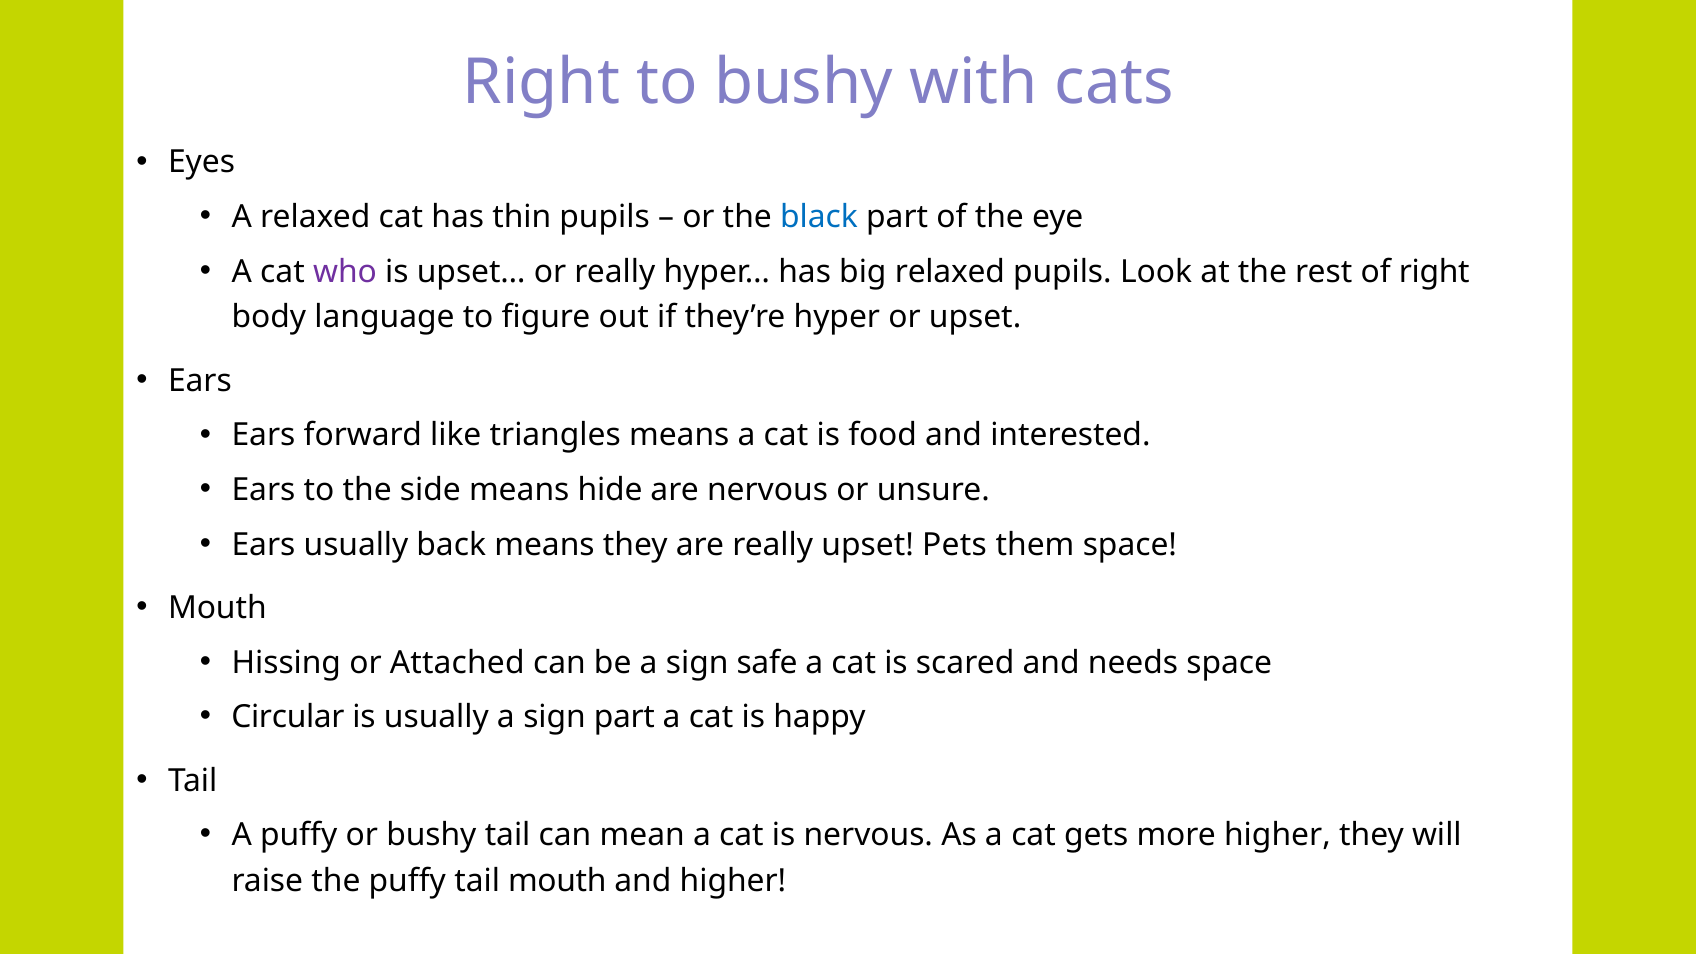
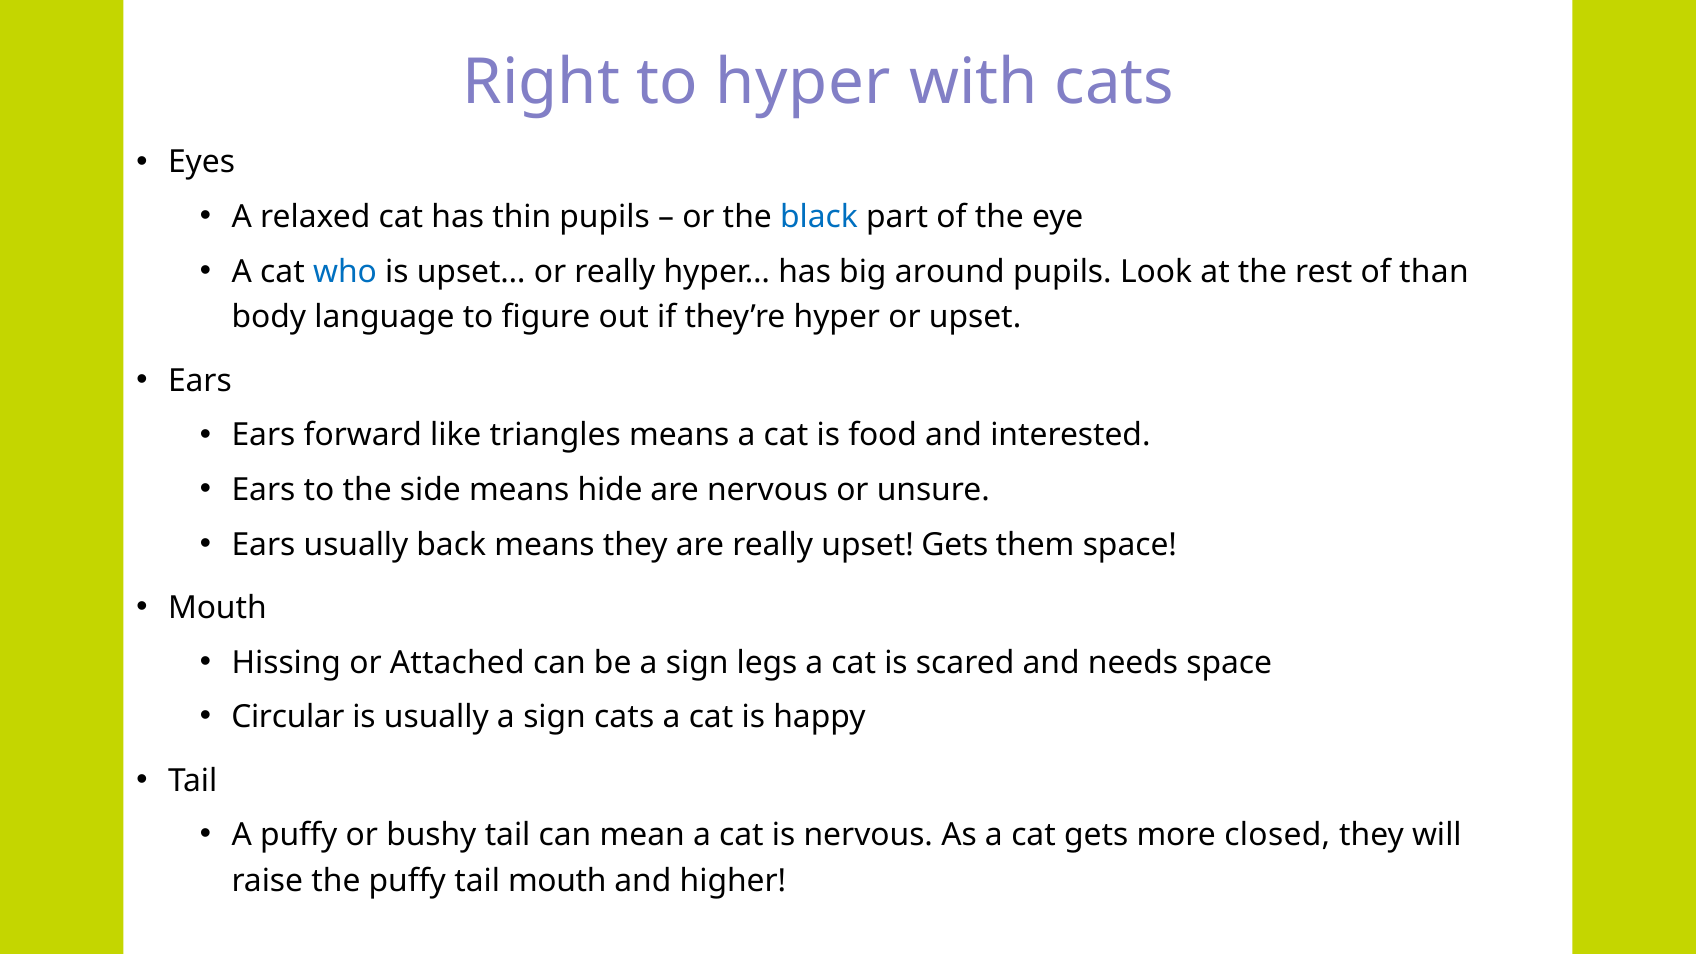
to bushy: bushy -> hyper
who colour: purple -> blue
big relaxed: relaxed -> around
of right: right -> than
upset Pets: Pets -> Gets
safe: safe -> legs
sign part: part -> cats
more higher: higher -> closed
